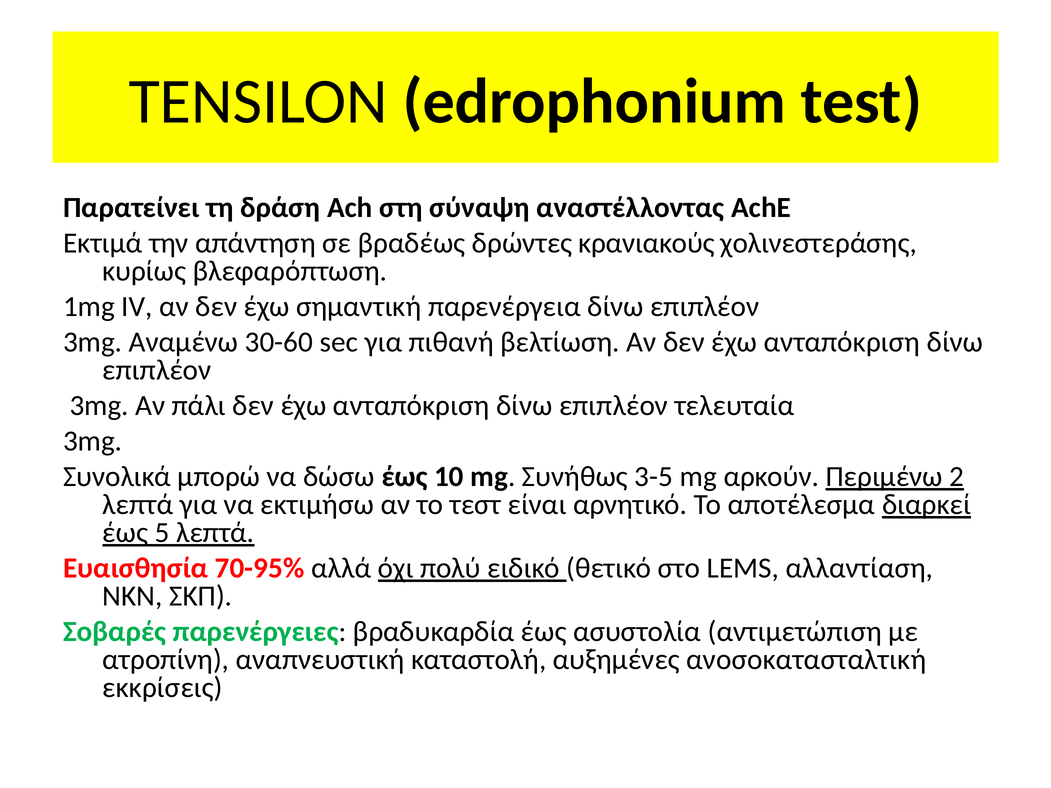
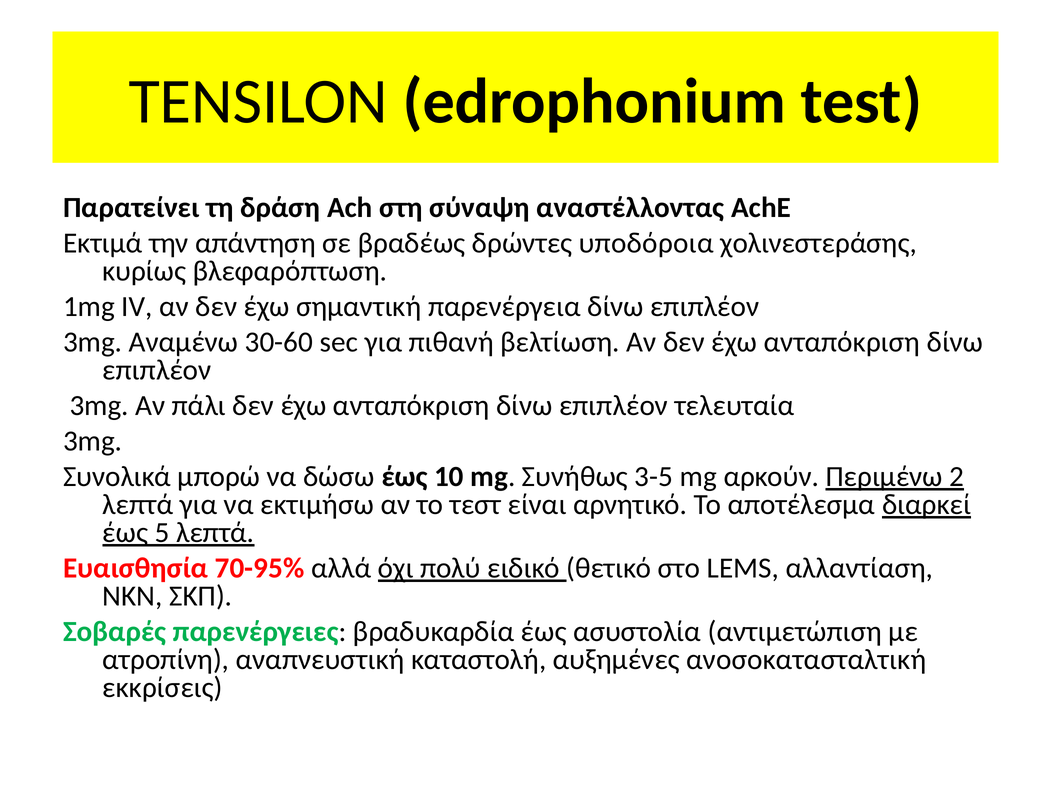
κρανιακούς: κρανιακούς -> υποδόροια
